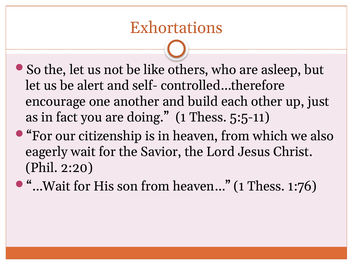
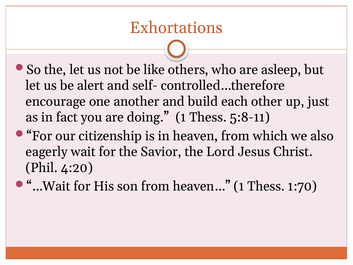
5:5-11: 5:5-11 -> 5:8-11
2:20: 2:20 -> 4:20
1:76: 1:76 -> 1:70
